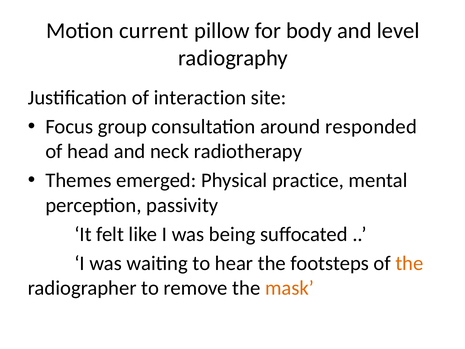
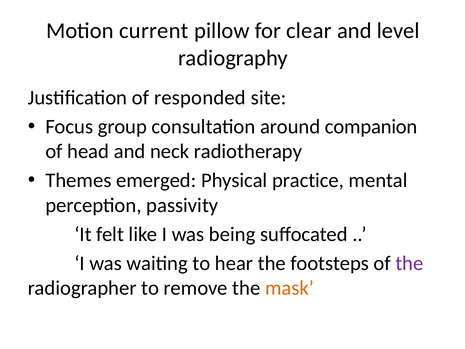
body: body -> clear
interaction: interaction -> responded
responded: responded -> companion
the at (409, 263) colour: orange -> purple
